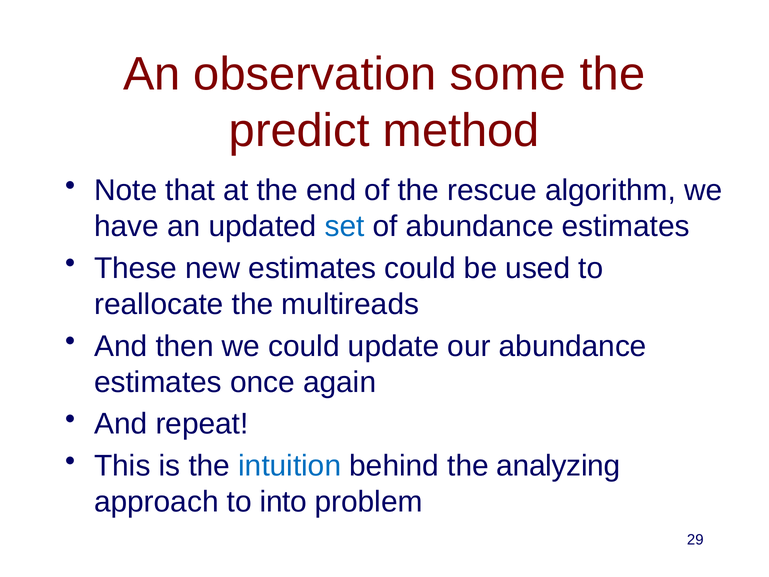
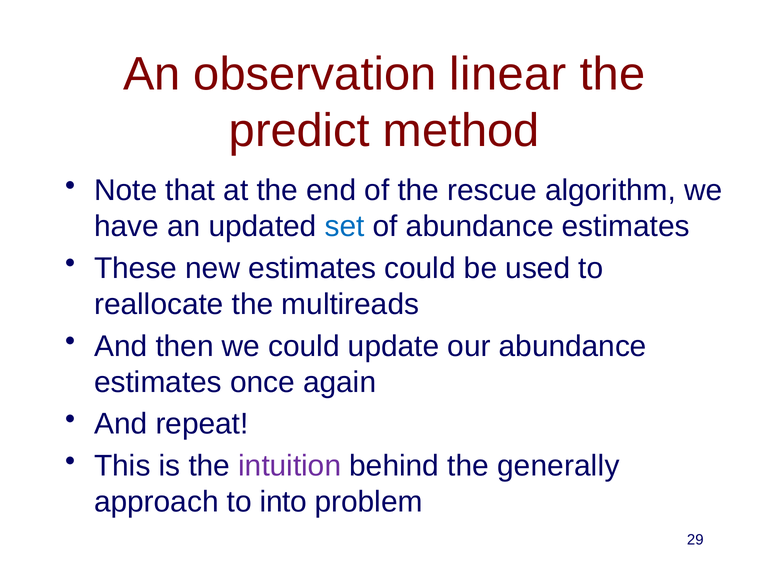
some: some -> linear
intuition colour: blue -> purple
analyzing: analyzing -> generally
